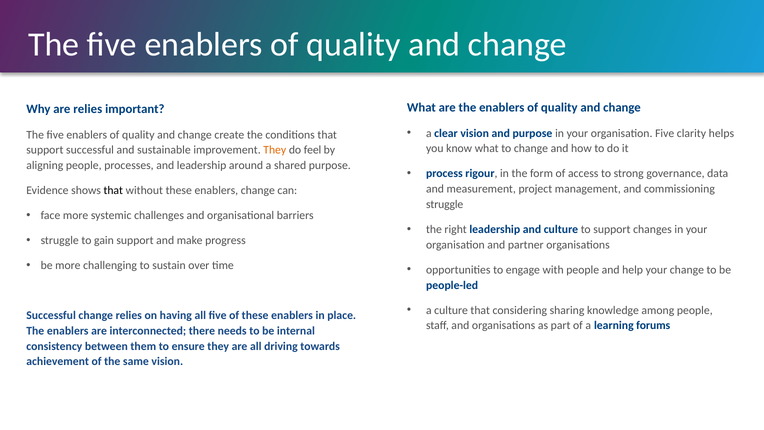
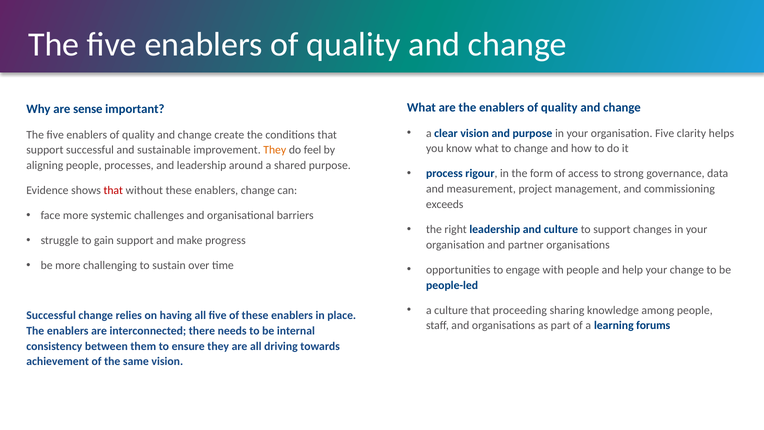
are relies: relies -> sense
that at (113, 190) colour: black -> red
struggle at (445, 204): struggle -> exceeds
considering: considering -> proceeding
